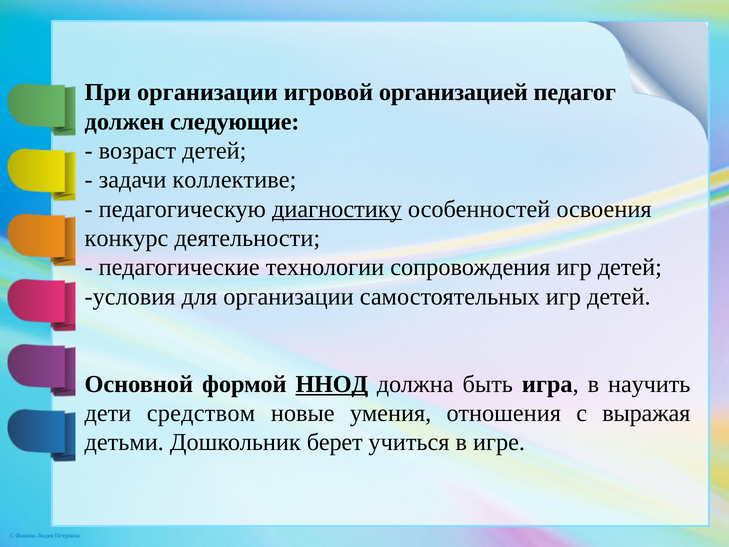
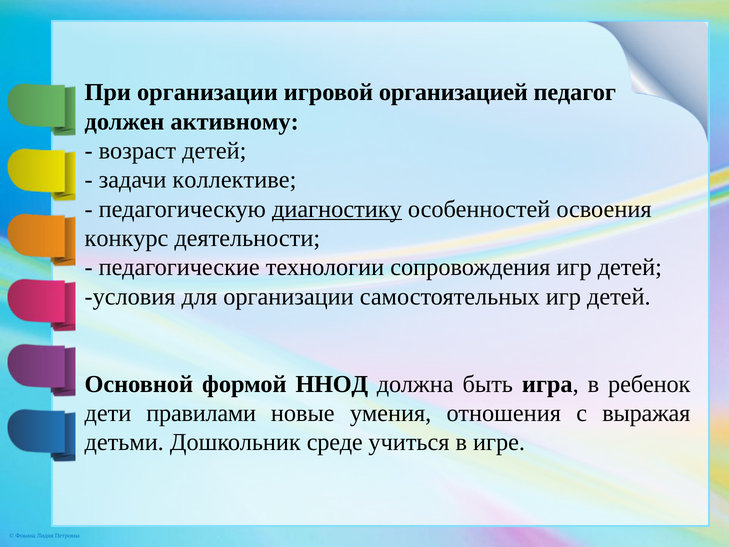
следующие: следующие -> активному
ННОД underline: present -> none
научить: научить -> ребенок
средством: средством -> правилами
берет: берет -> среде
